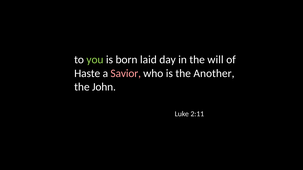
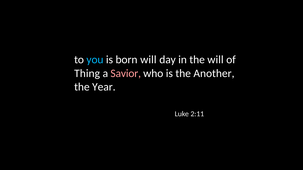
you colour: light green -> light blue
born laid: laid -> will
Haste: Haste -> Thing
John: John -> Year
